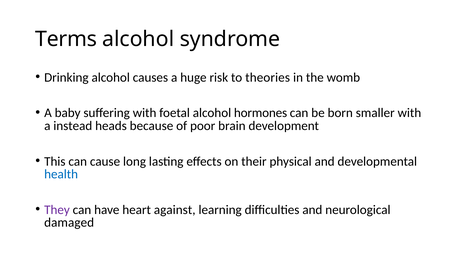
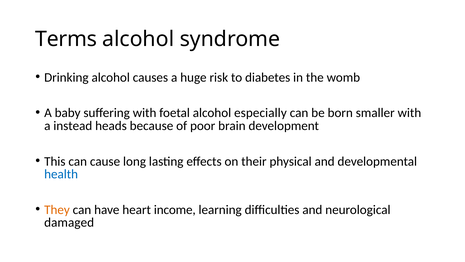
theories: theories -> diabetes
hormones: hormones -> especially
They colour: purple -> orange
against: against -> income
